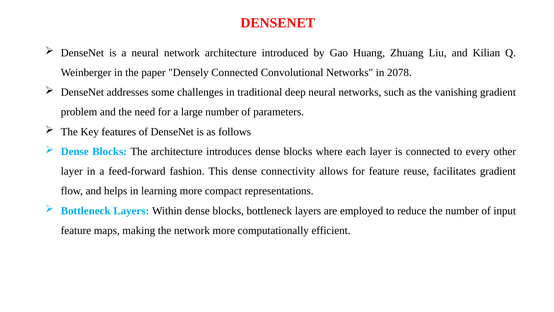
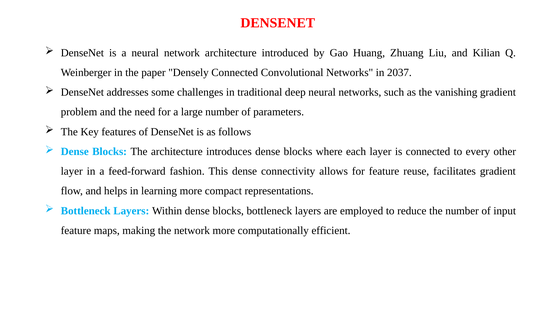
2078: 2078 -> 2037
